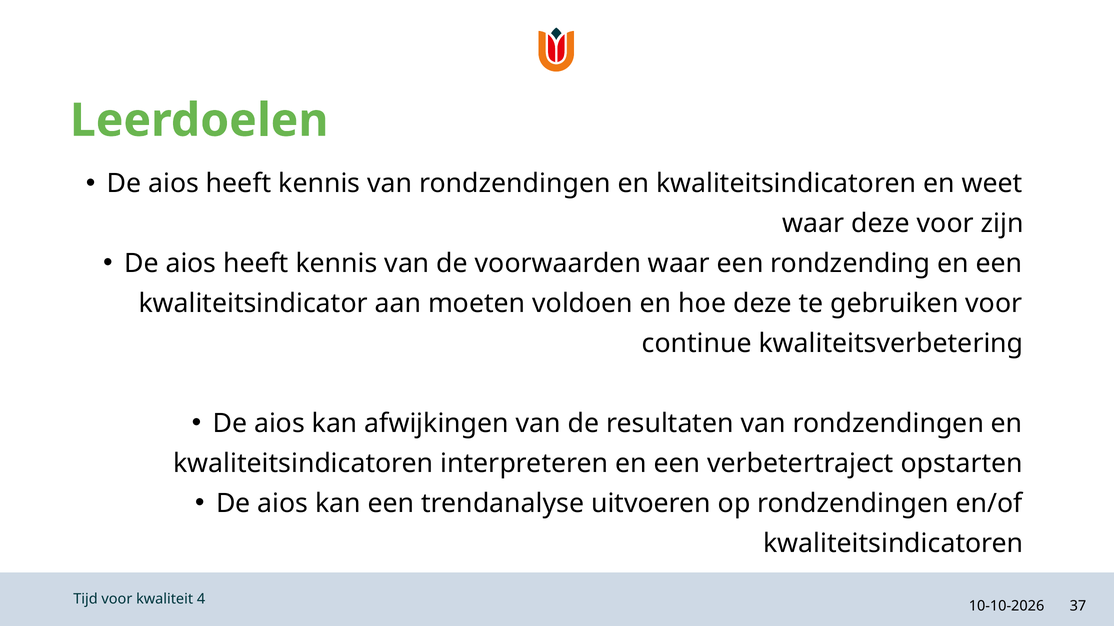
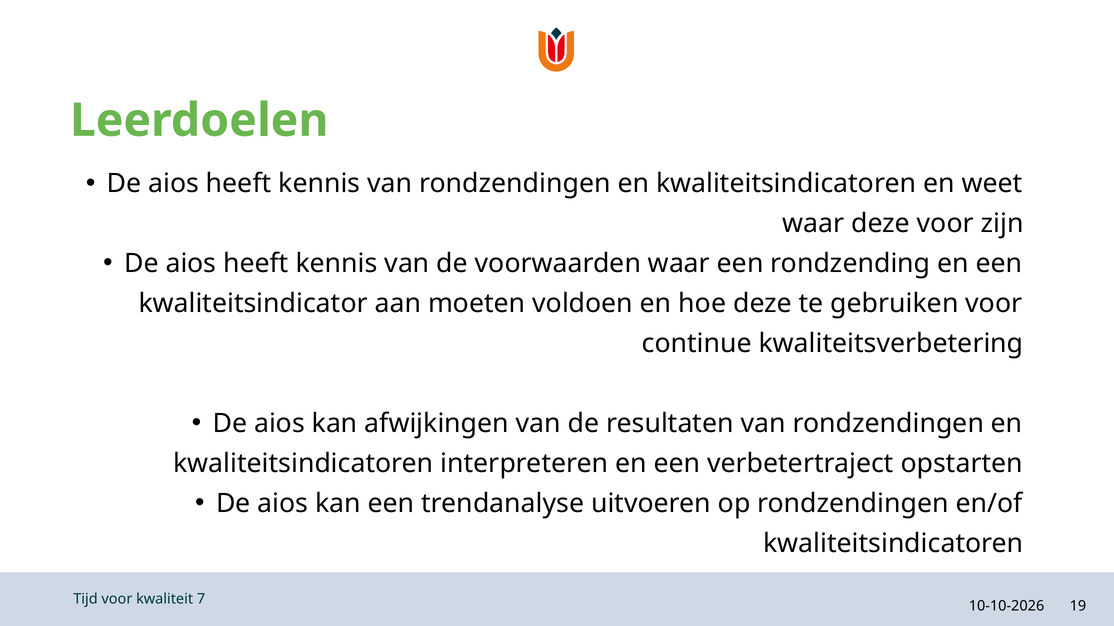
4: 4 -> 7
37: 37 -> 19
